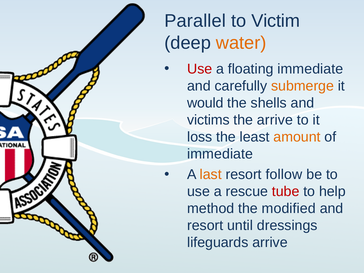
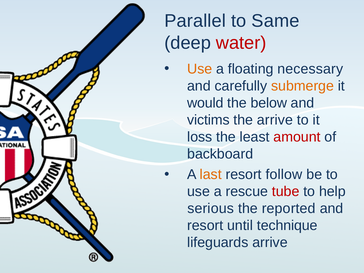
Victim: Victim -> Same
water colour: orange -> red
Use at (200, 69) colour: red -> orange
floating immediate: immediate -> necessary
shells: shells -> below
amount colour: orange -> red
immediate at (220, 154): immediate -> backboard
method: method -> serious
modified: modified -> reported
dressings: dressings -> technique
